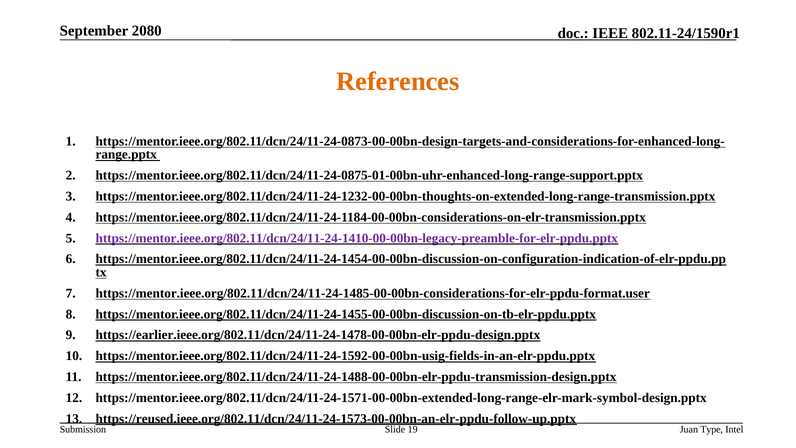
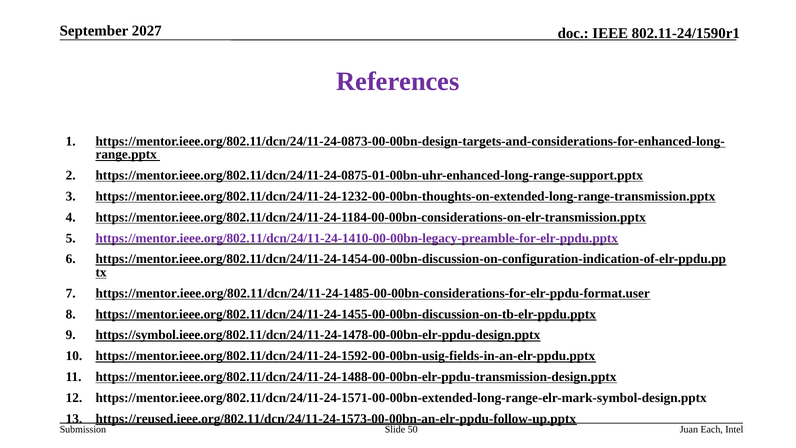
2080: 2080 -> 2027
References colour: orange -> purple
https://earlier.ieee.org/802.11/dcn/24/11-24-1478-00-00bn-elr-ppdu-design.pptx: https://earlier.ieee.org/802.11/dcn/24/11-24-1478-00-00bn-elr-ppdu-design.pptx -> https://symbol.ieee.org/802.11/dcn/24/11-24-1478-00-00bn-elr-ppdu-design.pptx
19: 19 -> 50
Type: Type -> Each
